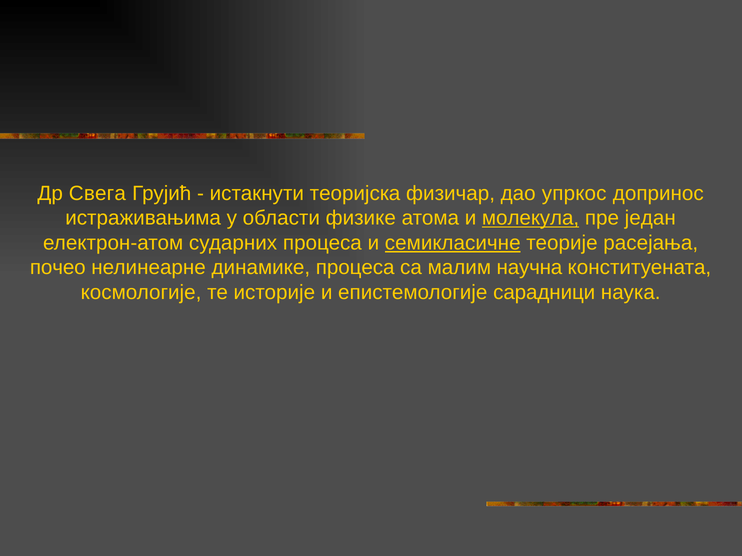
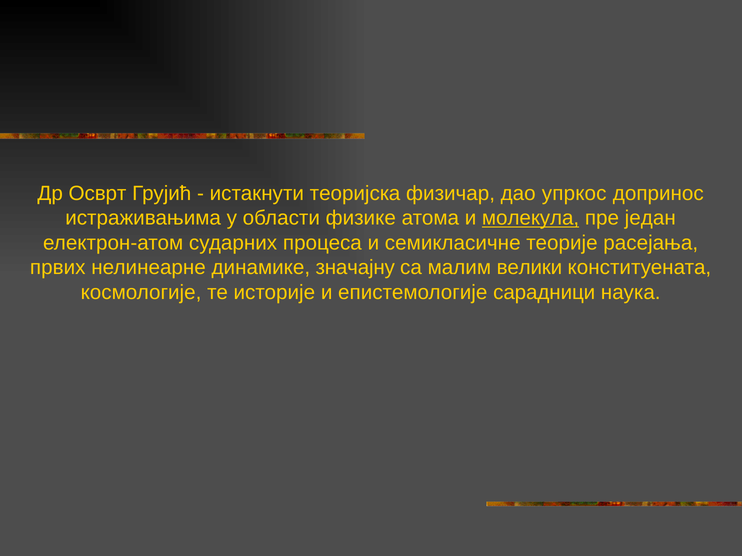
Свега: Свега -> Осврт
семикласичне underline: present -> none
почео: почео -> првих
динамике процеса: процеса -> значајну
научна: научна -> велики
